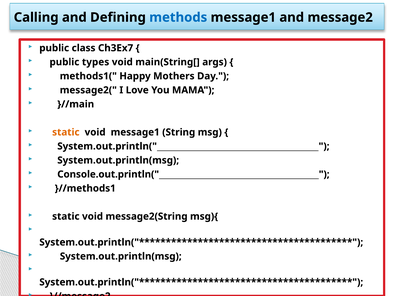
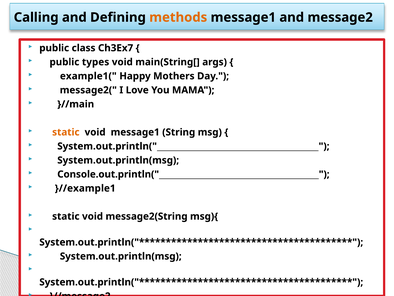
methods colour: blue -> orange
methods1(: methods1( -> example1(
}//methods1: }//methods1 -> }//example1
